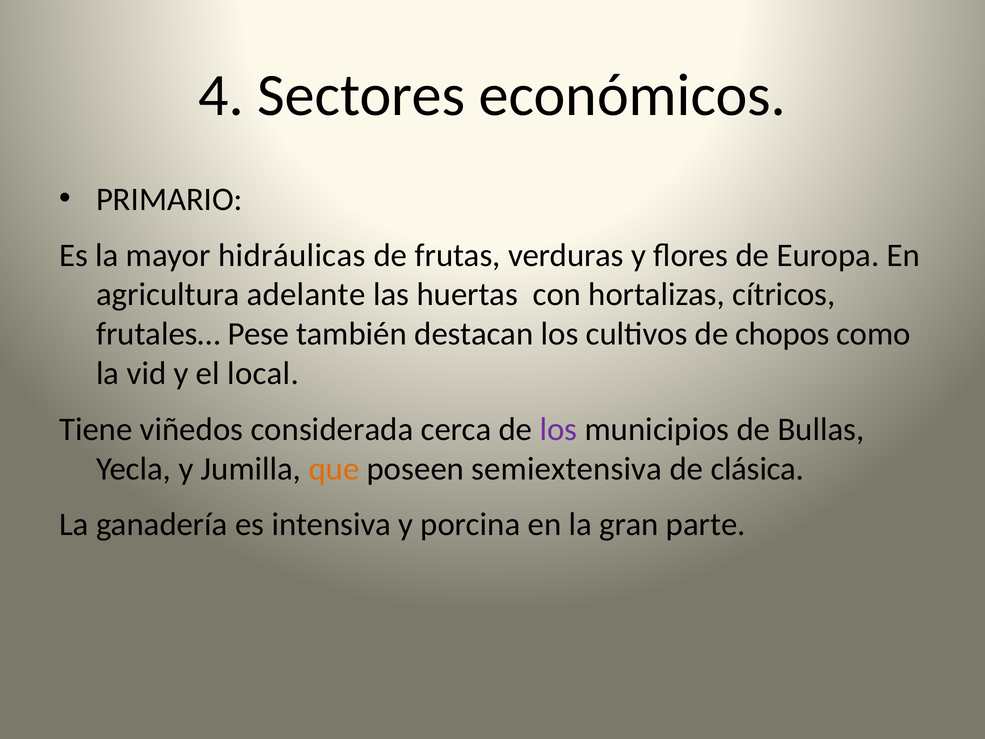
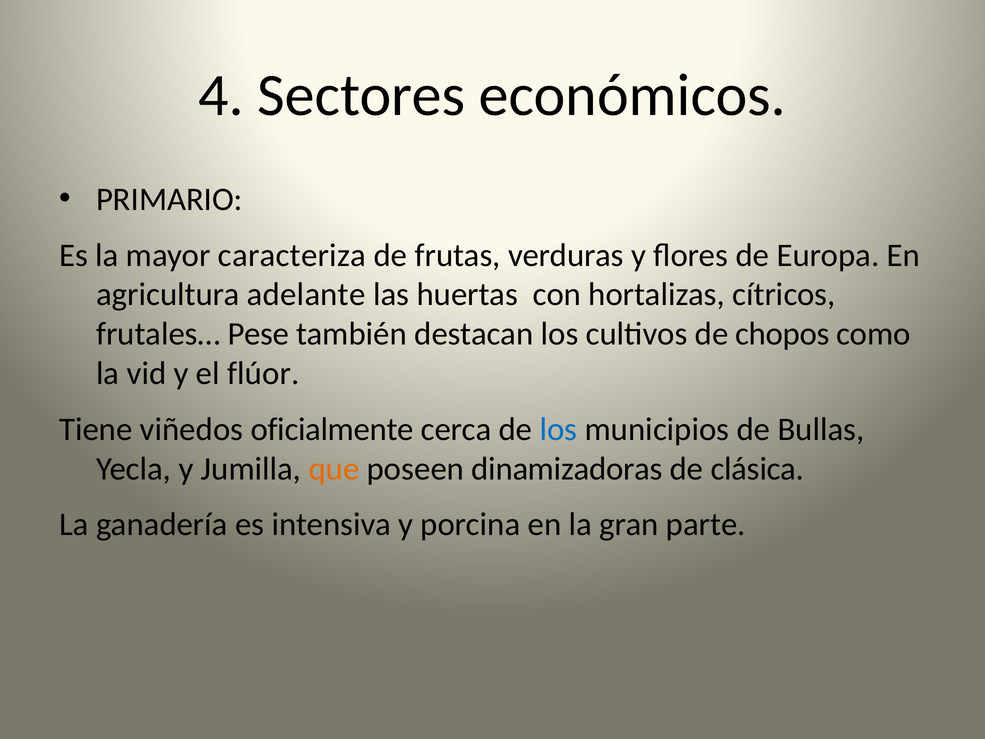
hidráulicas: hidráulicas -> caracteriza
local: local -> flúor
considerada: considerada -> oficialmente
los at (558, 429) colour: purple -> blue
semiextensiva: semiextensiva -> dinamizadoras
